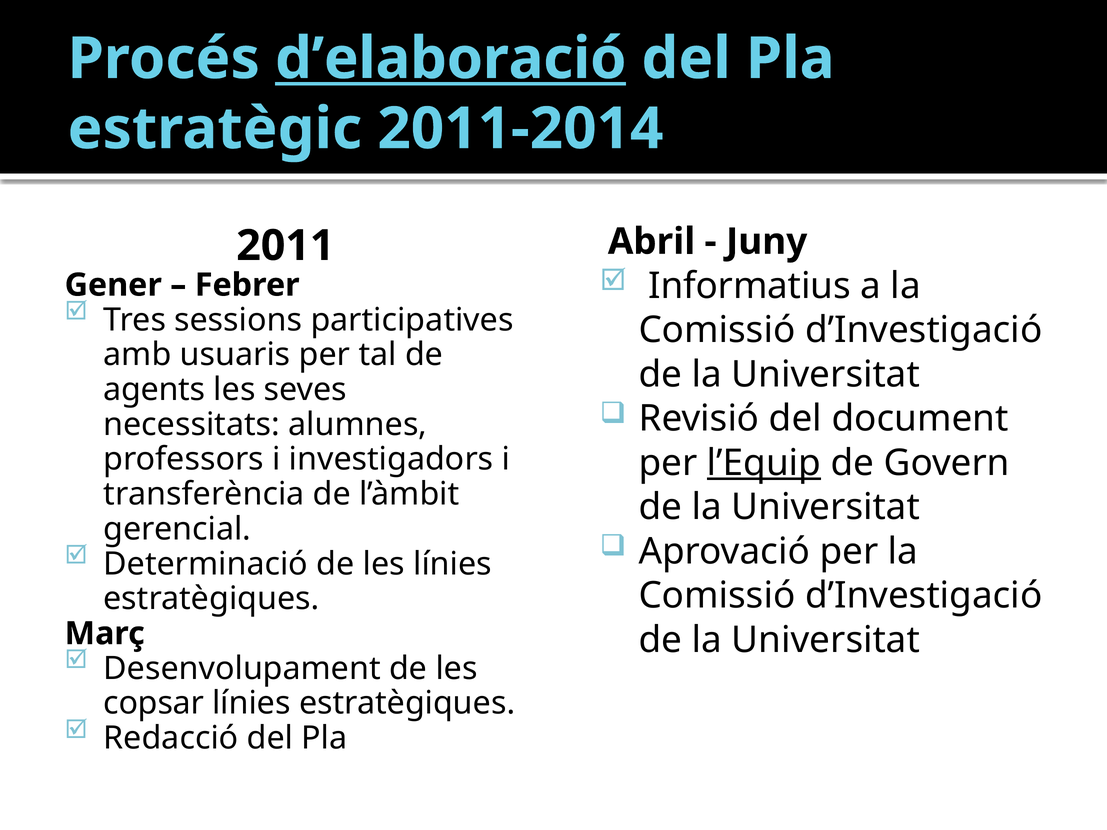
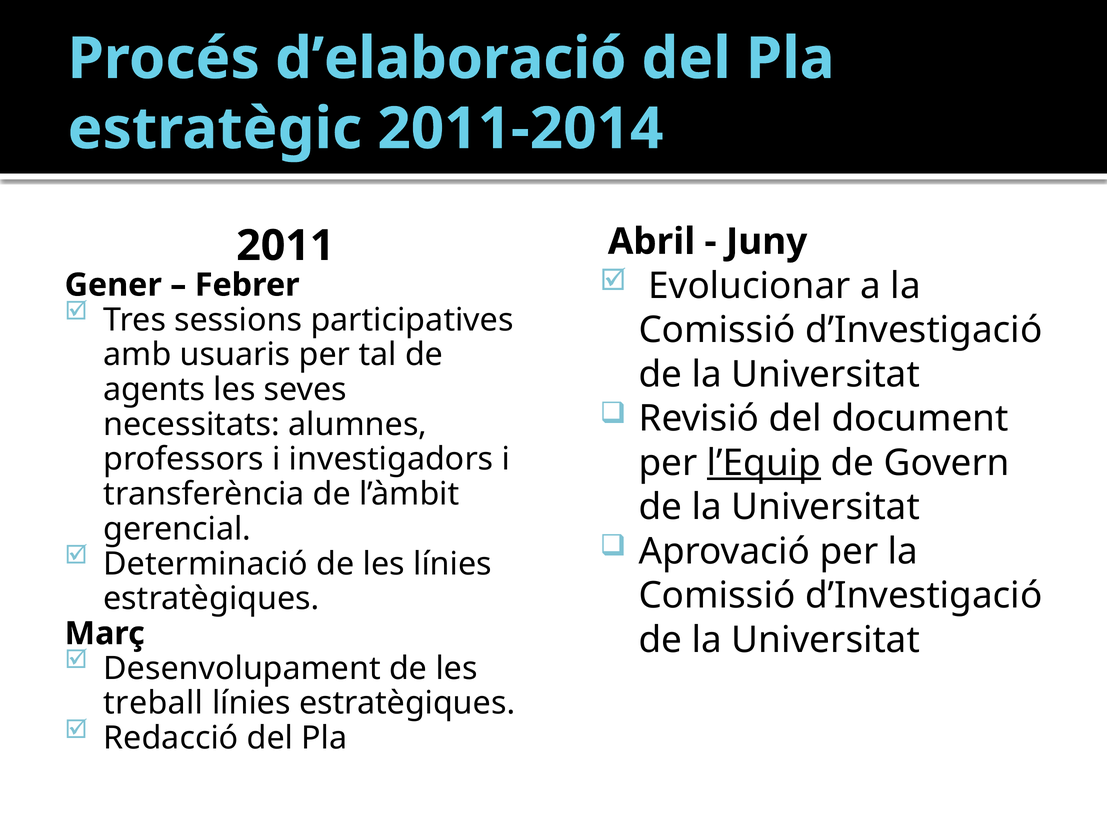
d’elaboració underline: present -> none
Informatius: Informatius -> Evolucionar
copsar: copsar -> treball
